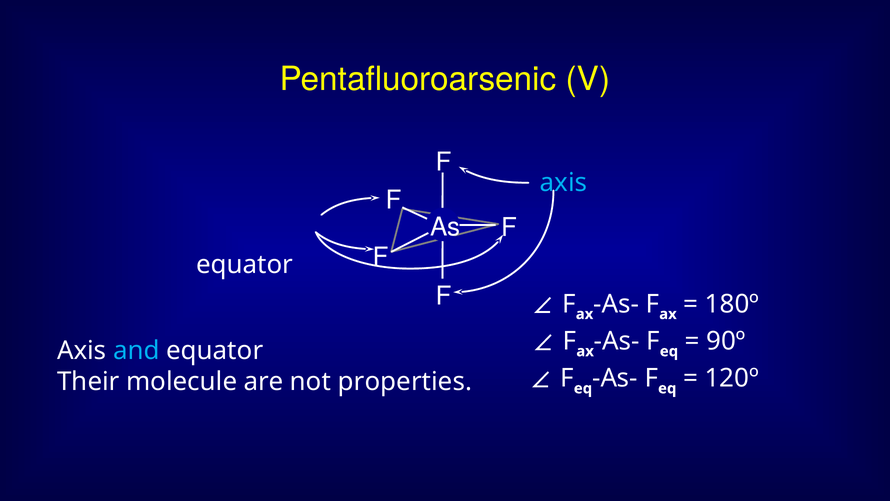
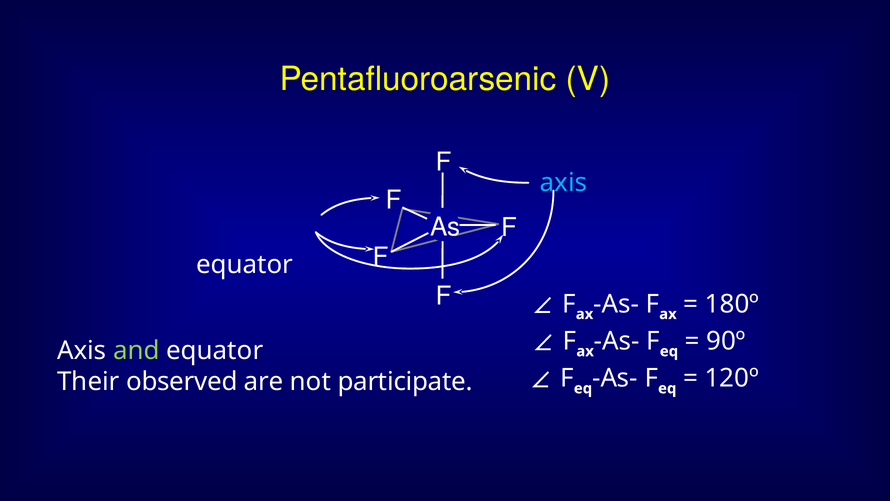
and colour: light blue -> light green
molecule: molecule -> observed
properties: properties -> participate
